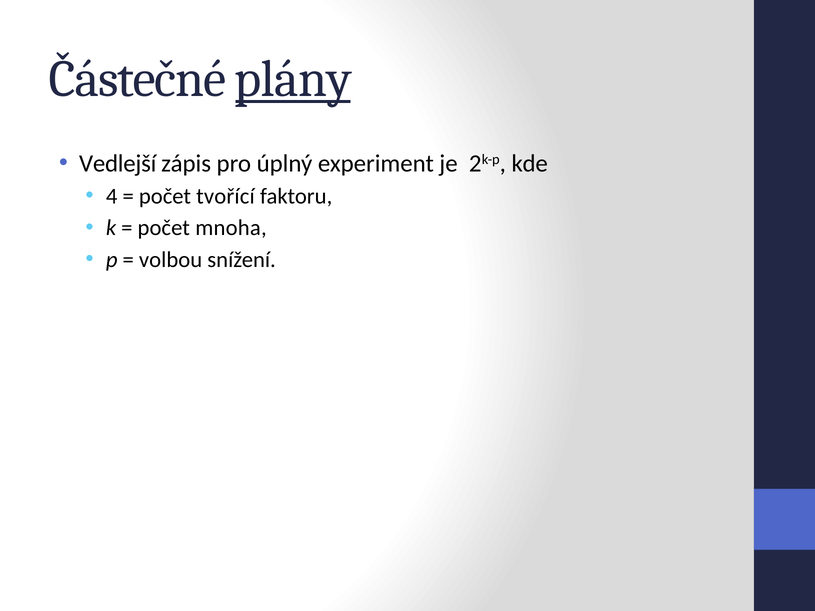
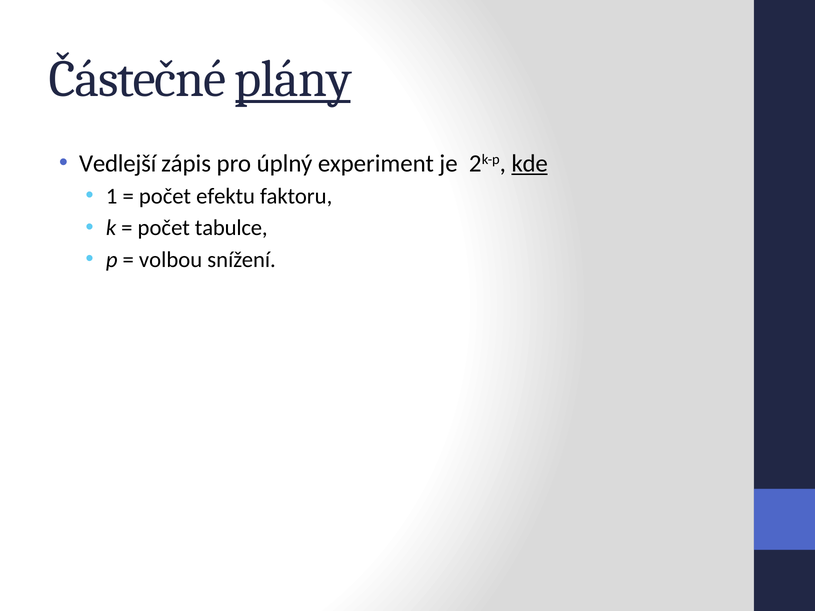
kde underline: none -> present
4: 4 -> 1
tvořící: tvořící -> efektu
mnoha: mnoha -> tabulce
